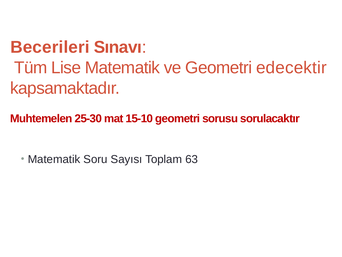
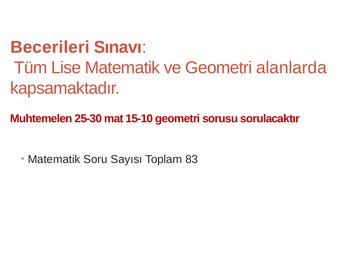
edecektir: edecektir -> alanlarda
63: 63 -> 83
